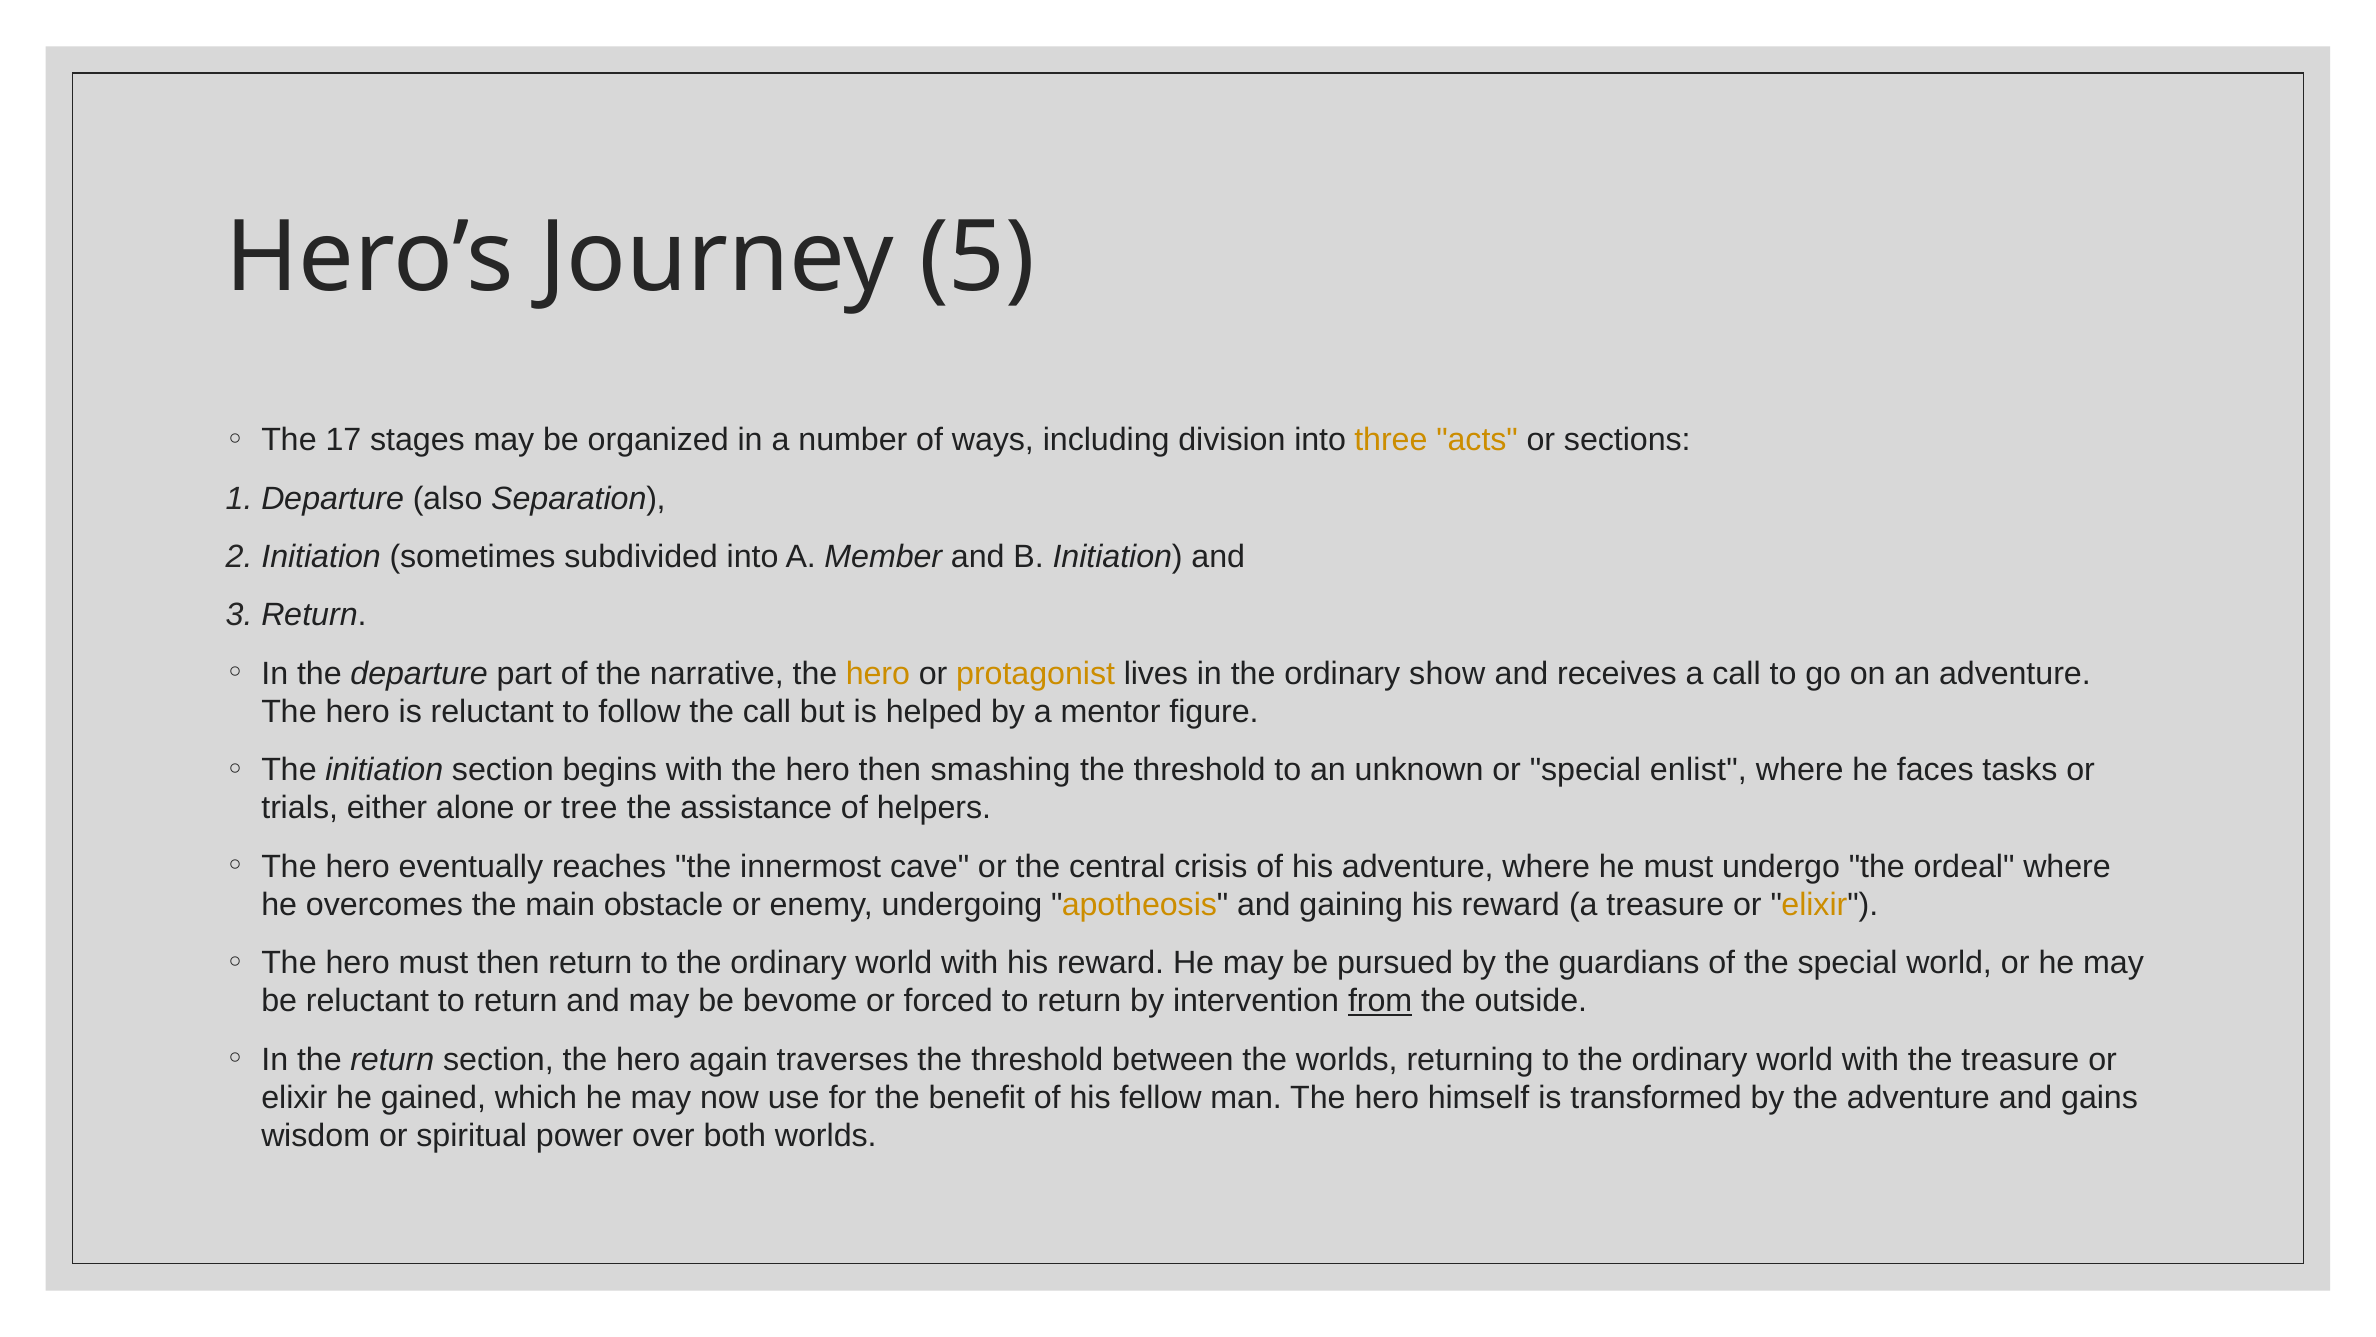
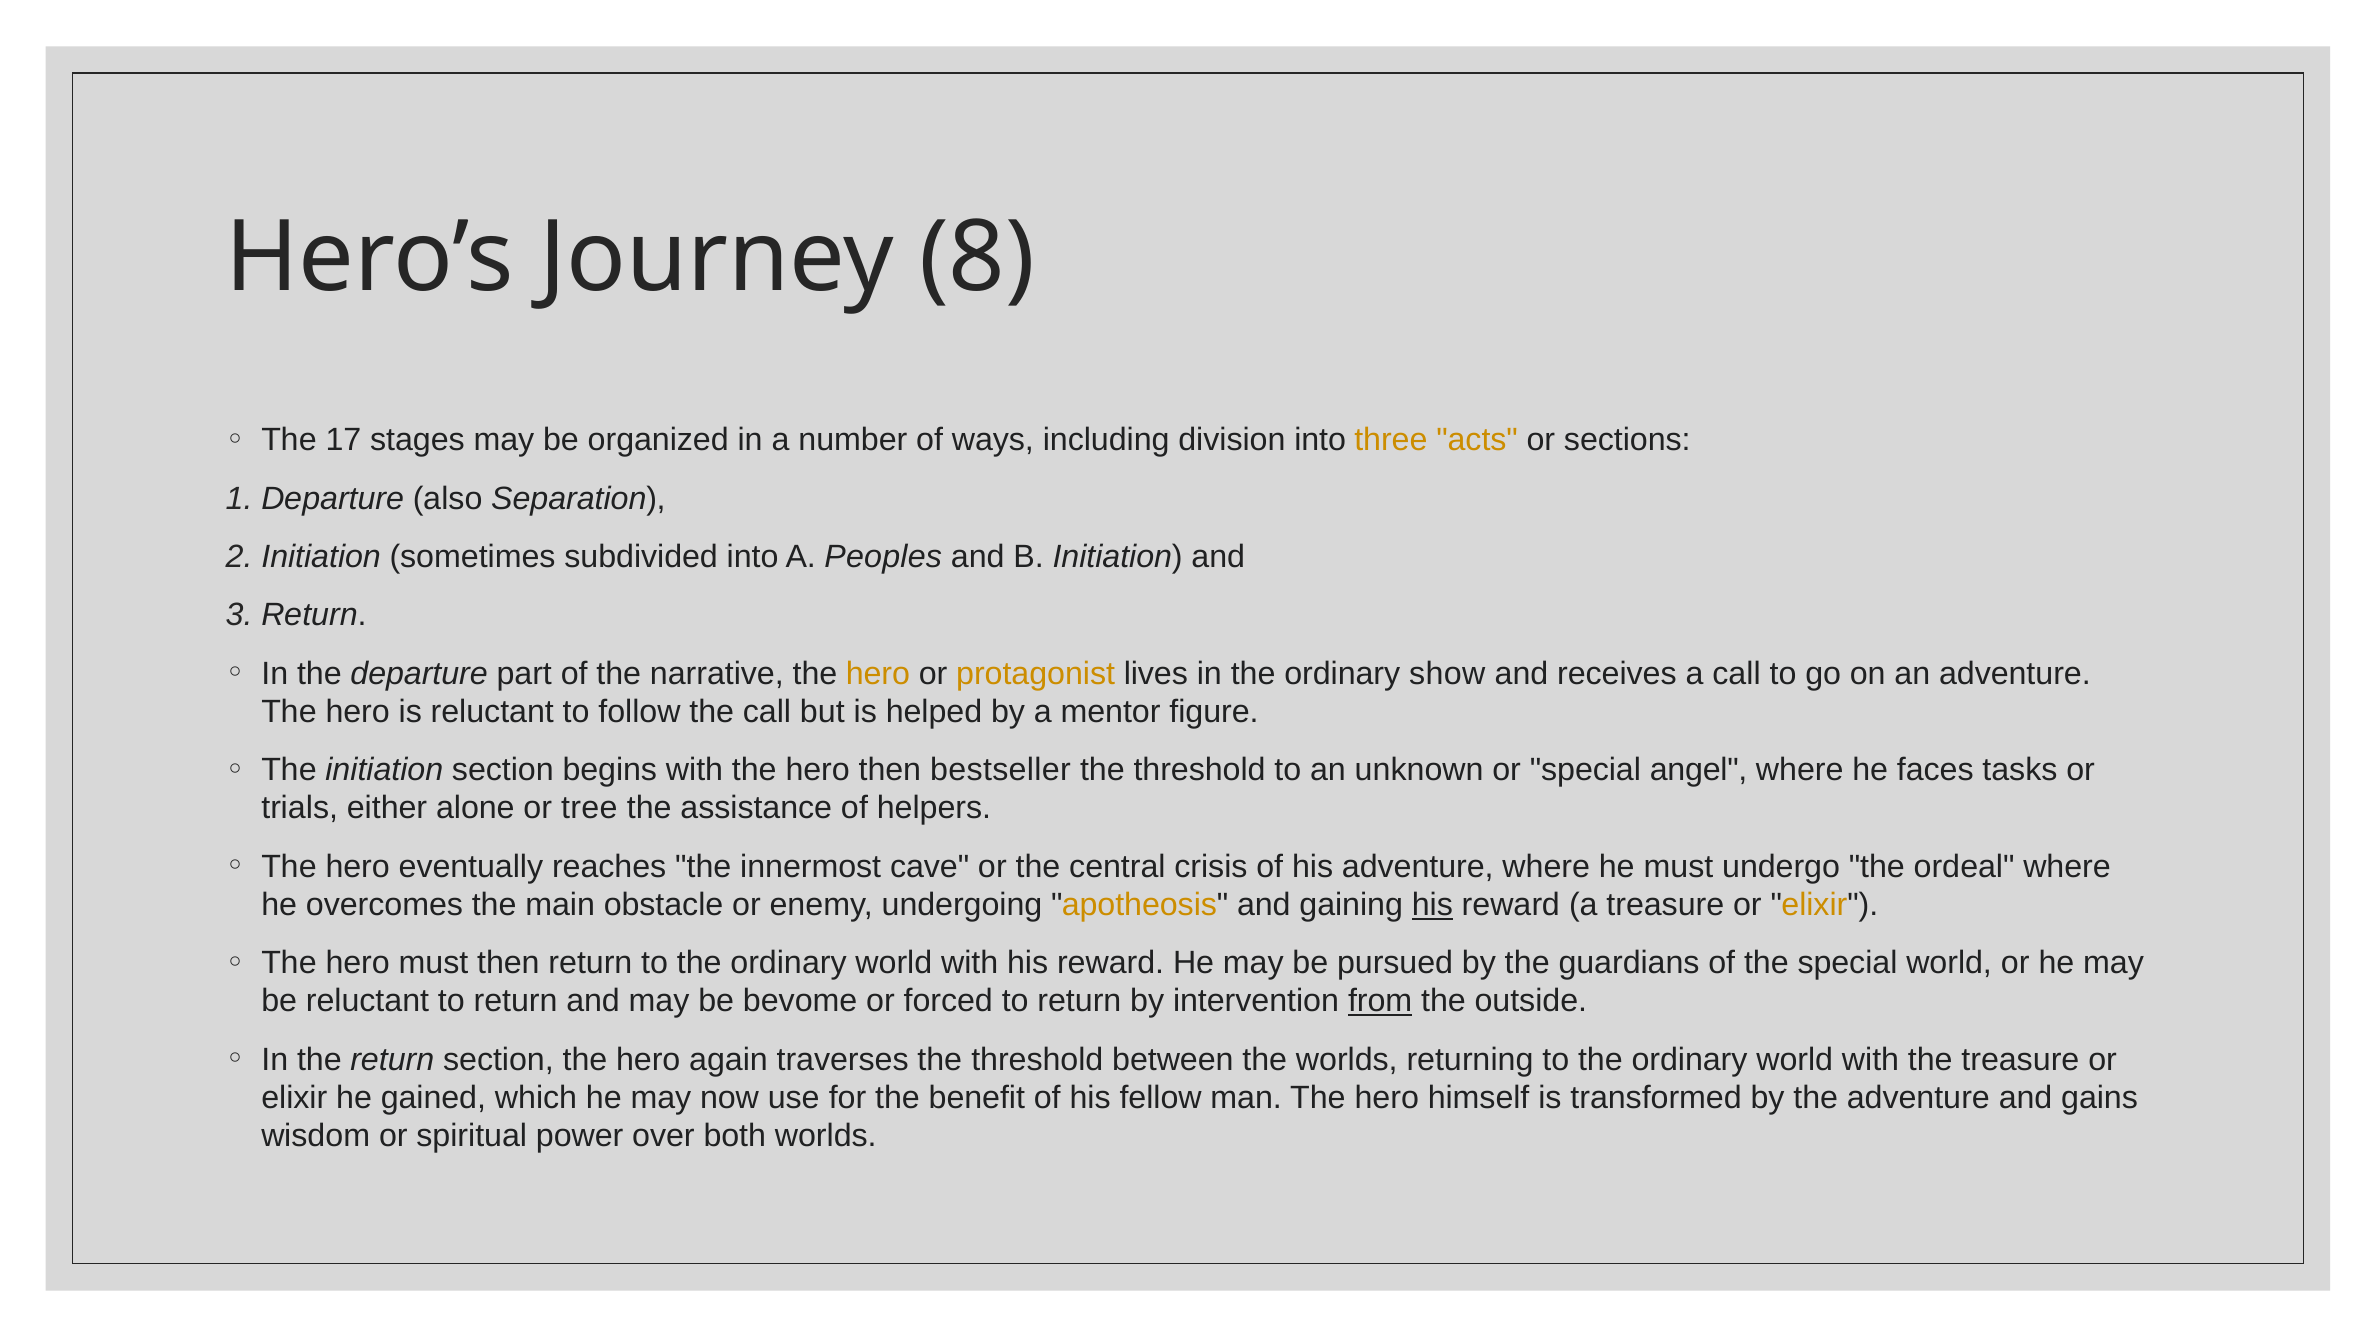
5: 5 -> 8
Member: Member -> Peoples
smashing: smashing -> bestseller
enlist: enlist -> angel
his at (1432, 904) underline: none -> present
